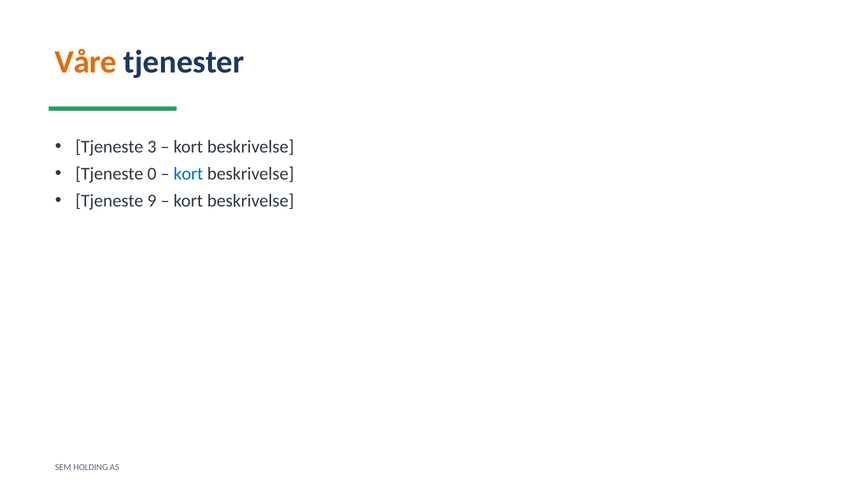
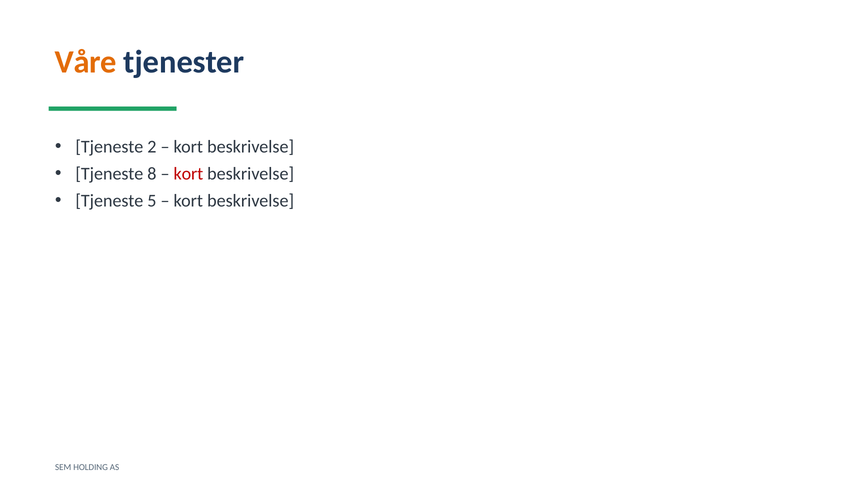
3: 3 -> 2
0: 0 -> 8
kort at (188, 174) colour: blue -> red
9: 9 -> 5
